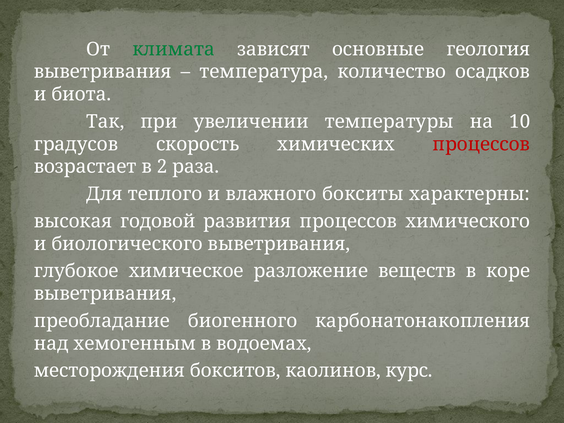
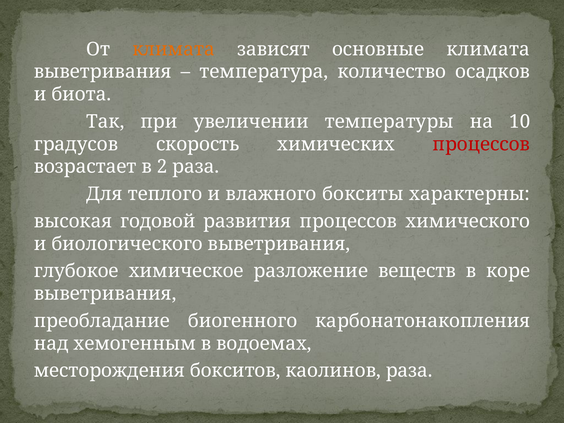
климата at (174, 49) colour: green -> orange
основные геология: геология -> климата
каолинов курс: курс -> раза
